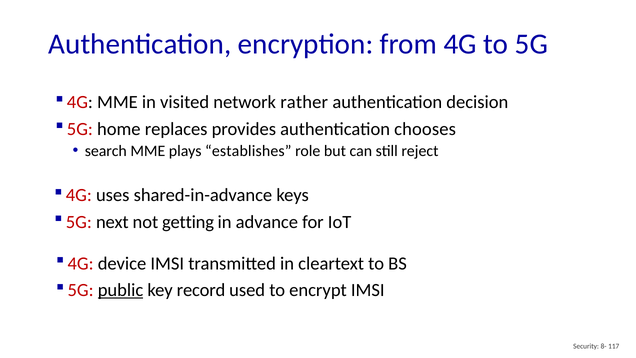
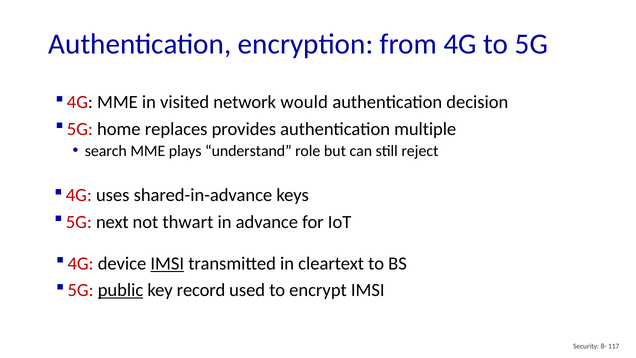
rather: rather -> would
chooses: chooses -> multiple
establishes: establishes -> understand
getting: getting -> thwart
IMSI at (167, 263) underline: none -> present
